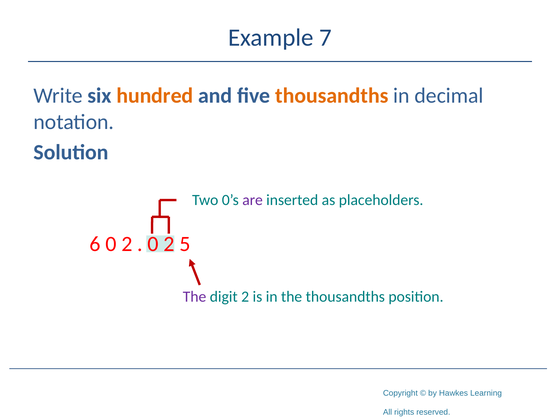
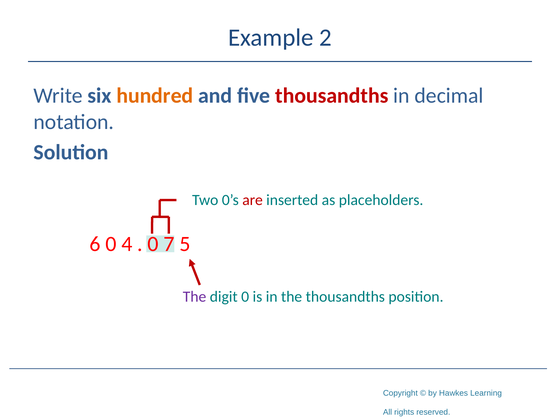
7: 7 -> 2
thousandths at (332, 96) colour: orange -> red
are colour: purple -> red
6 0 2: 2 -> 4
2 at (169, 244): 2 -> 7
digit 2: 2 -> 0
